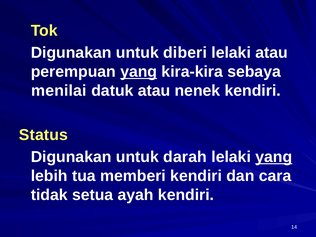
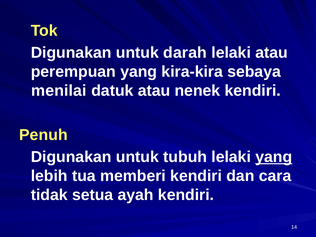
diberi: diberi -> darah
yang at (139, 72) underline: present -> none
Status: Status -> Penuh
darah: darah -> tubuh
